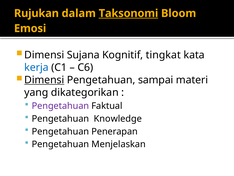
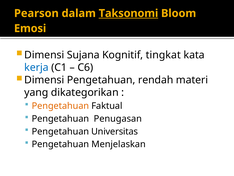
Rujukan: Rujukan -> Pearson
Dimensi at (44, 80) underline: present -> none
sampai: sampai -> rendah
Pengetahuan at (60, 106) colour: purple -> orange
Knowledge: Knowledge -> Penugasan
Penerapan: Penerapan -> Universitas
